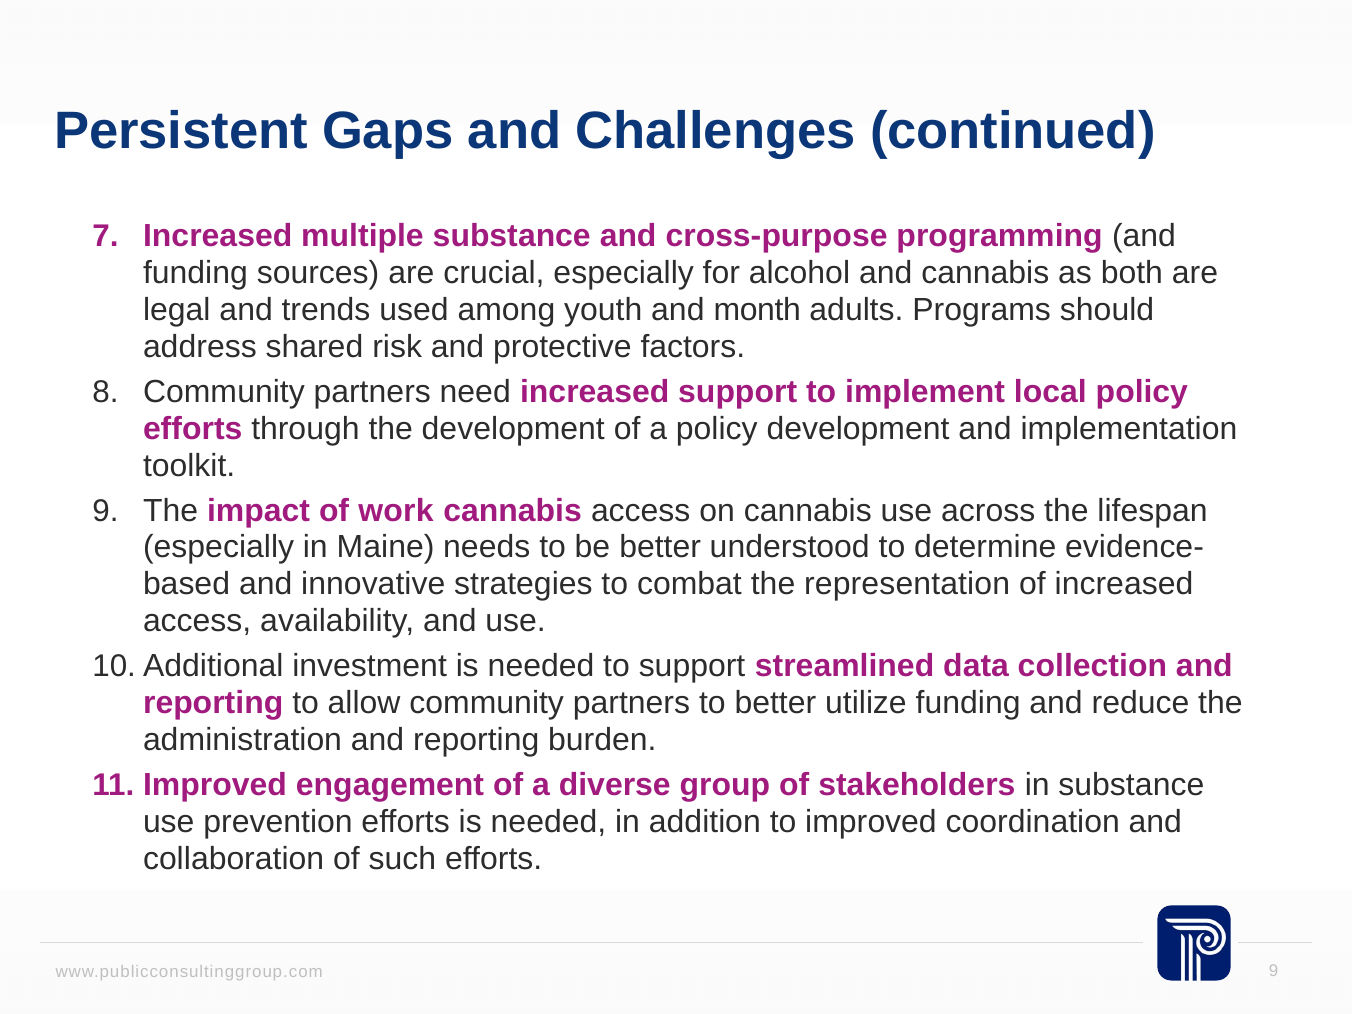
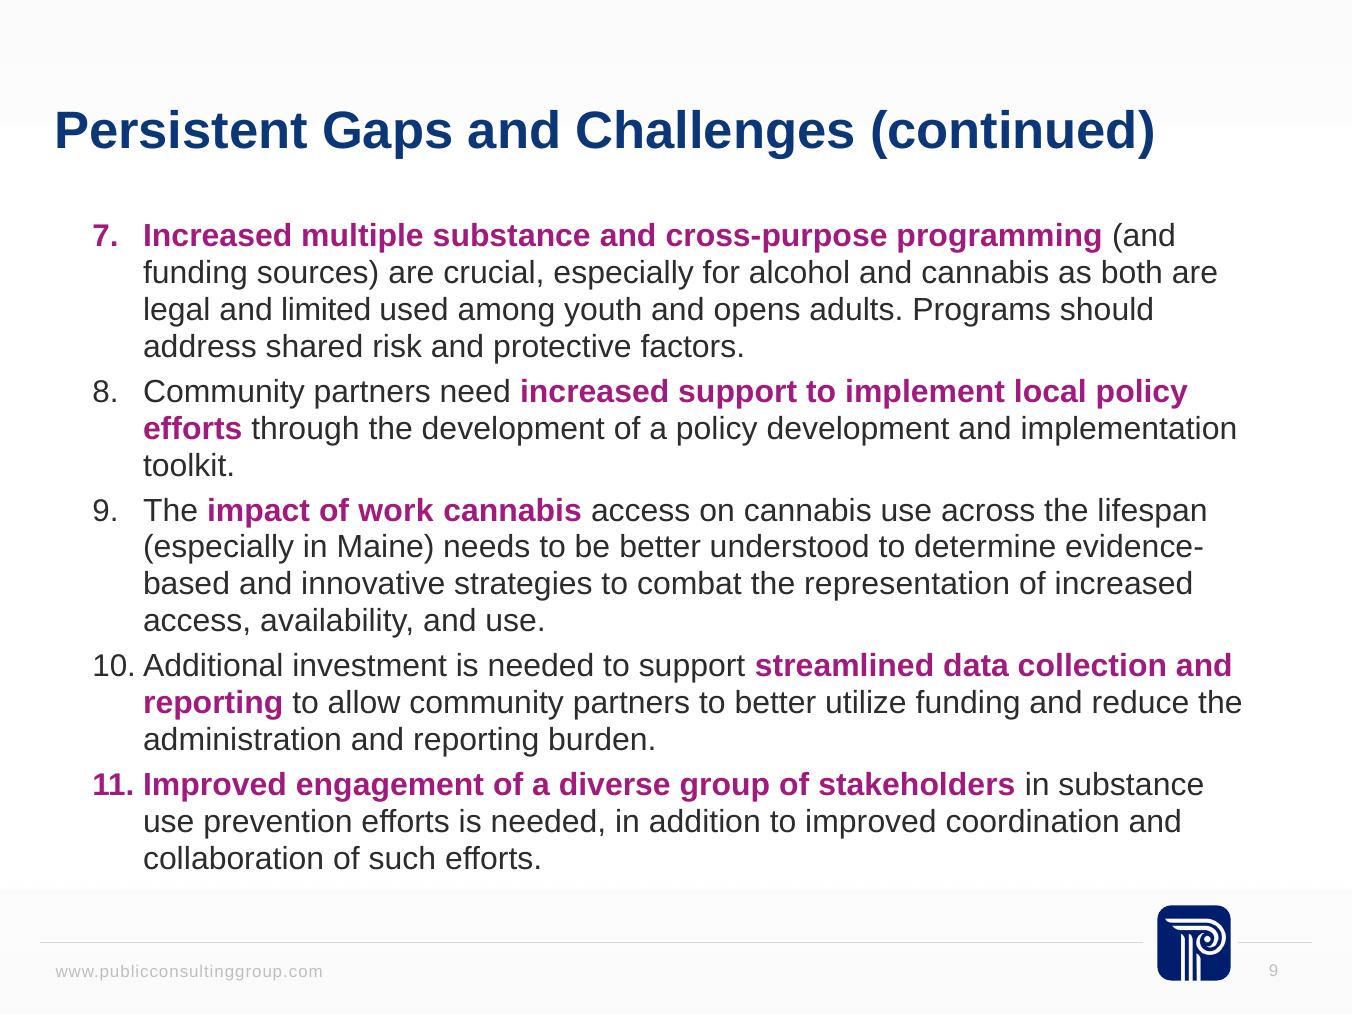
trends: trends -> limited
month: month -> opens
